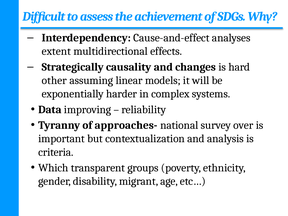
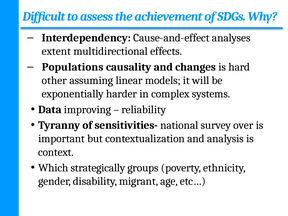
Strategically: Strategically -> Populations
approaches-: approaches- -> sensitivities-
criteria: criteria -> context
transparent: transparent -> strategically
